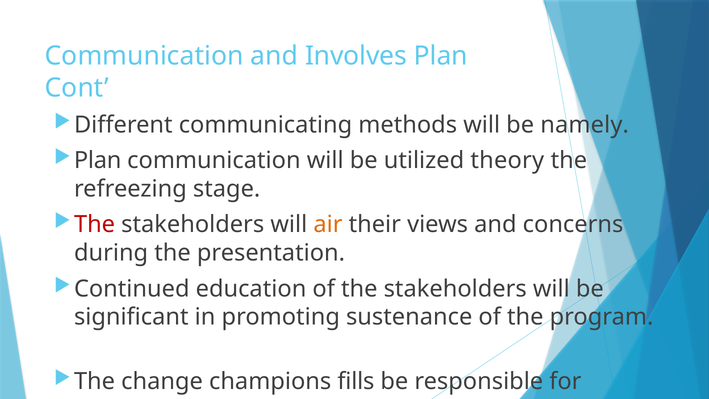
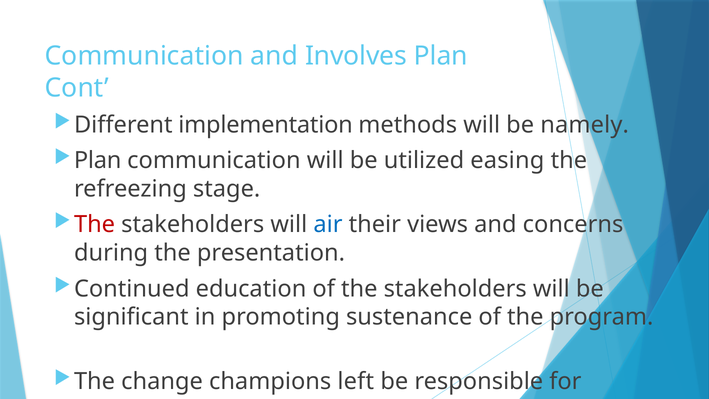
Different communicating: communicating -> implementation
theory: theory -> easing
air colour: orange -> blue
fills: fills -> left
